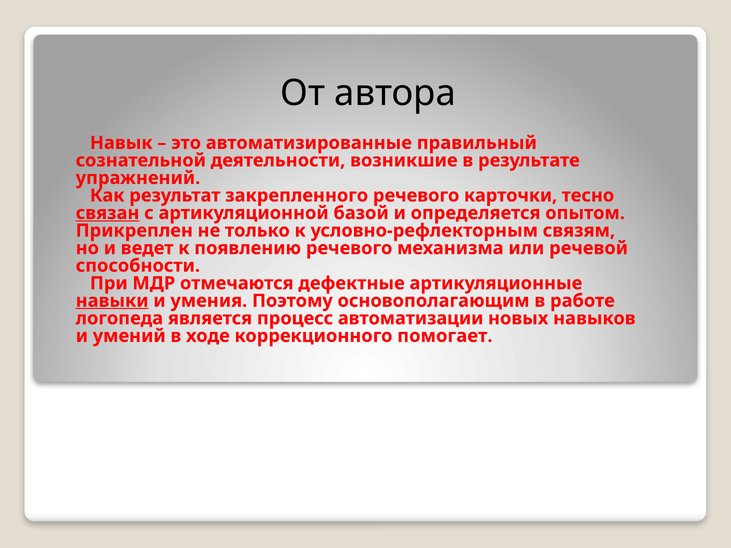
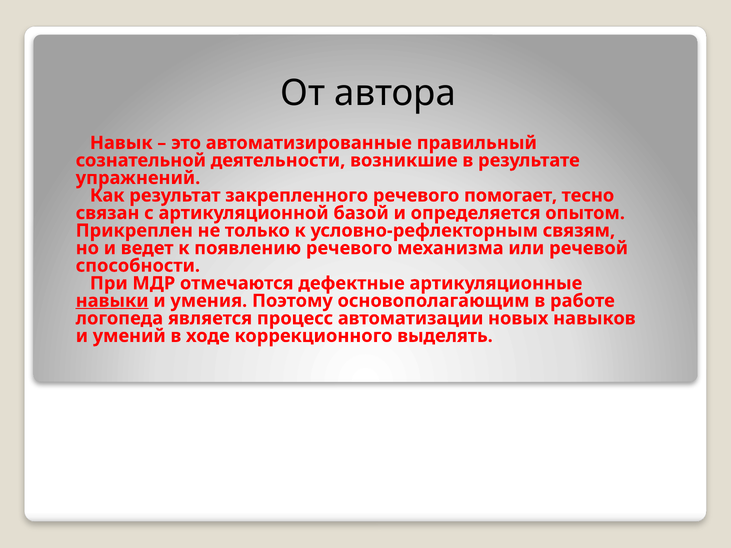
карточки: карточки -> помогает
связан underline: present -> none
помогает: помогает -> выделять
